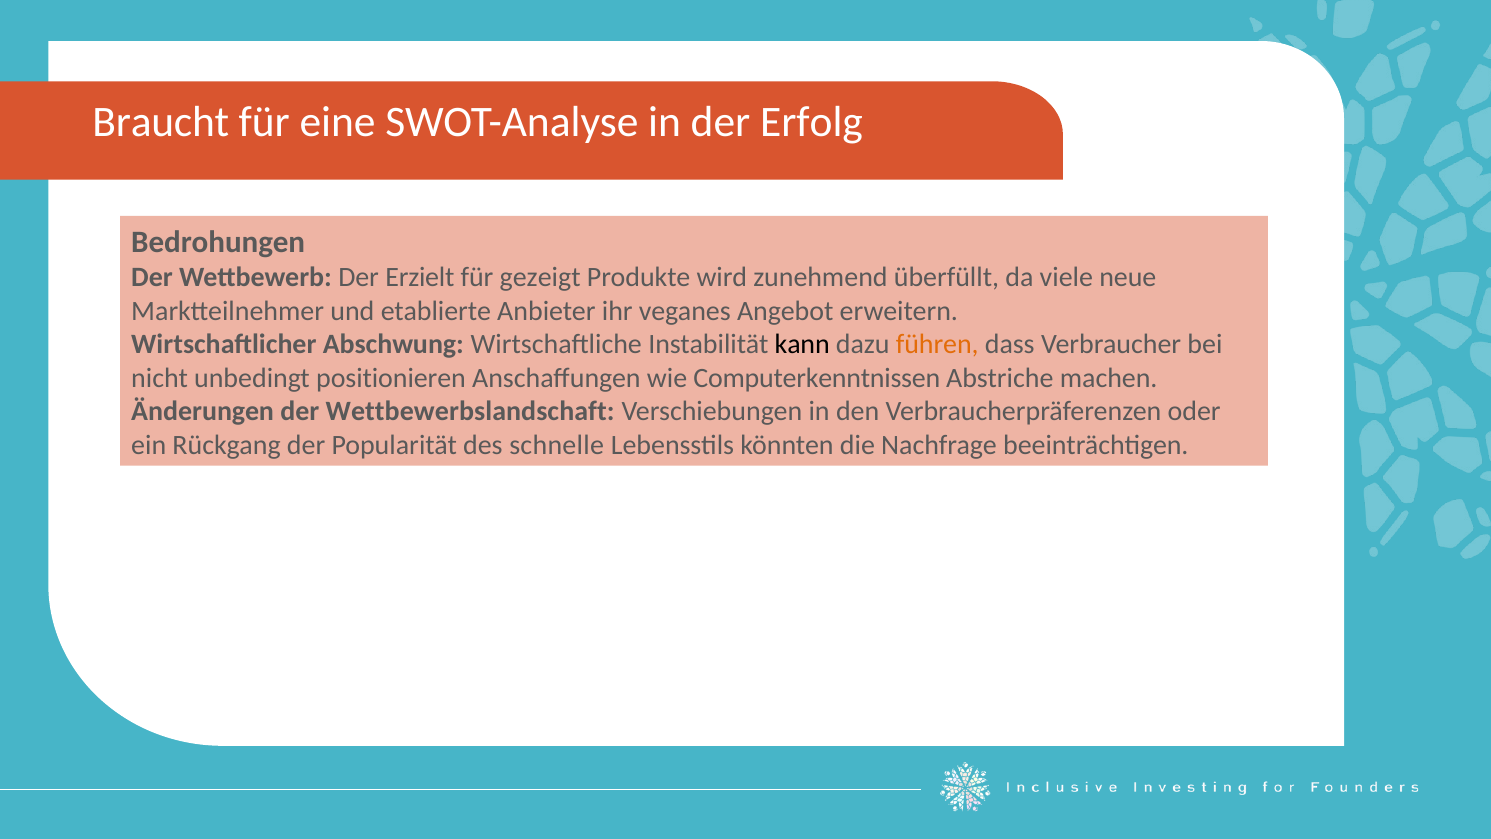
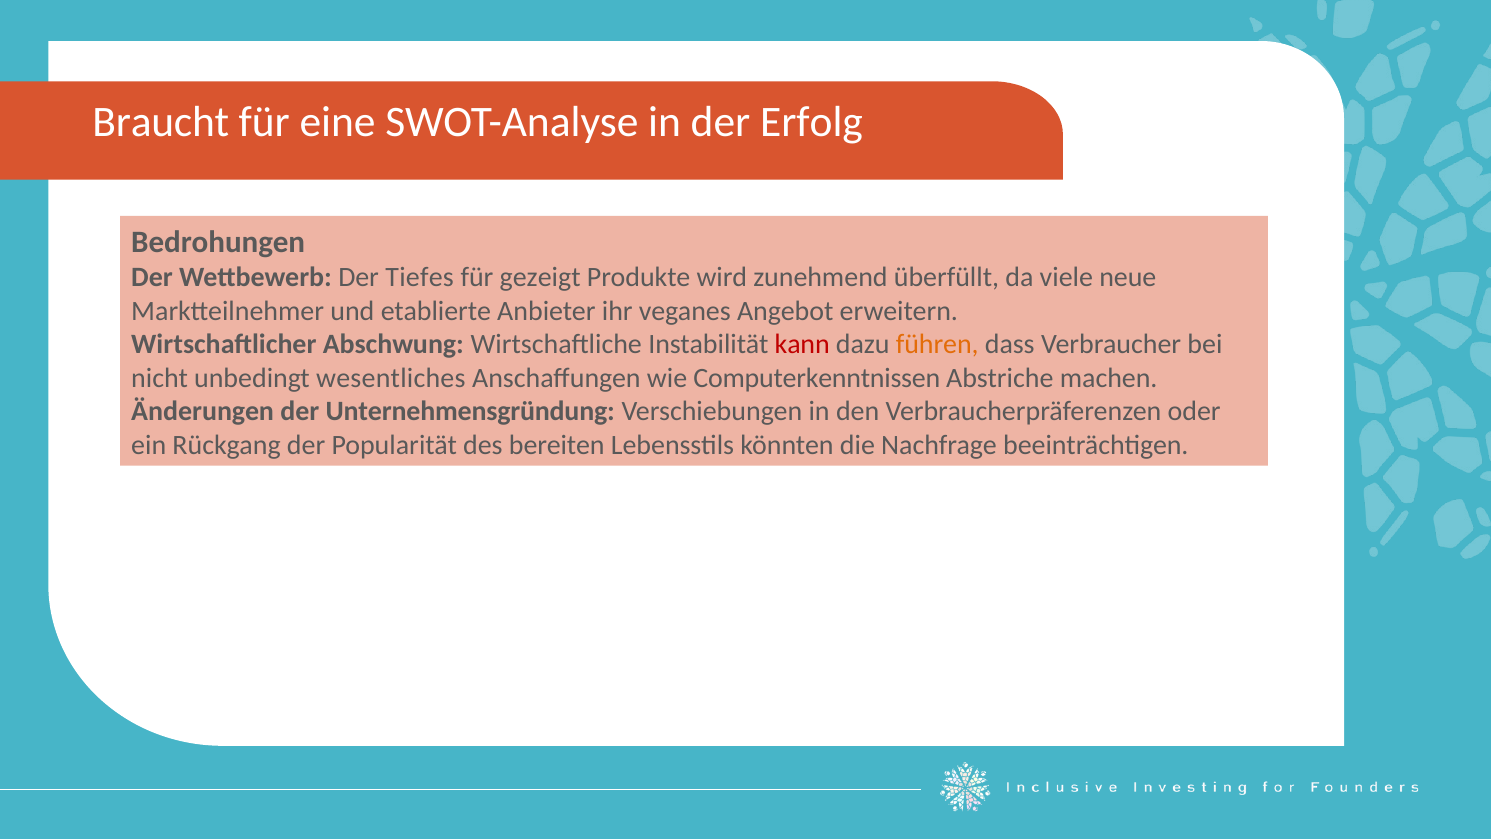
Erzielt: Erzielt -> Tiefes
kann colour: black -> red
positionieren: positionieren -> wesentliches
Wettbewerbslandschaft: Wettbewerbslandschaft -> Unternehmensgründung
schnelle: schnelle -> bereiten
